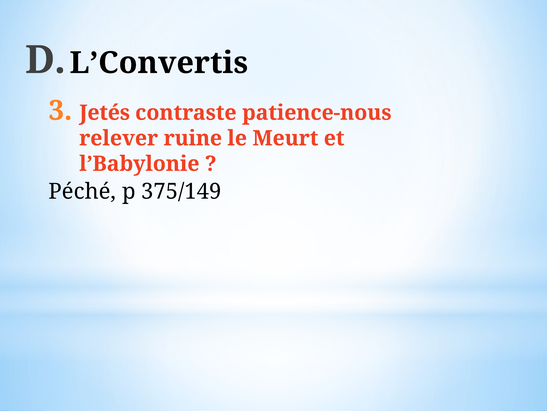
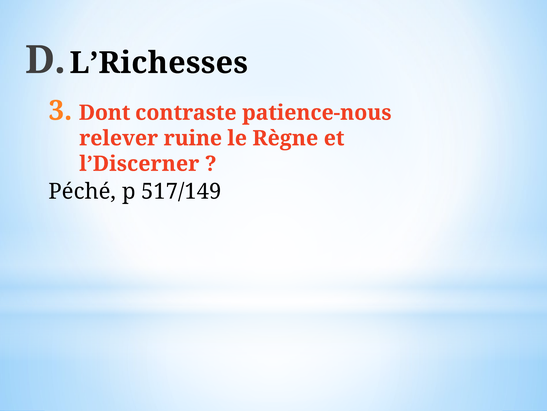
L’Convertis: L’Convertis -> L’Richesses
Jetés: Jetés -> Dont
Meurt: Meurt -> Règne
l’Babylonie: l’Babylonie -> l’Discerner
375/149: 375/149 -> 517/149
